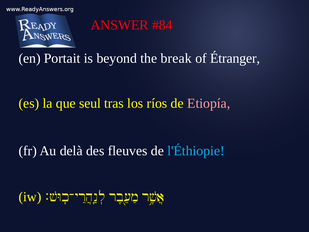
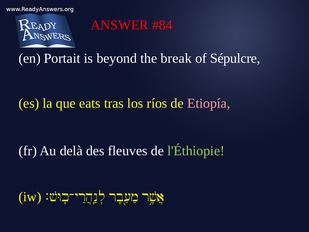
Étranger: Étranger -> Sépulcre
seul: seul -> eats
l'Éthiopie colour: light blue -> light green
